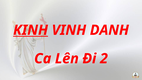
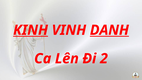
DANH underline: none -> present
